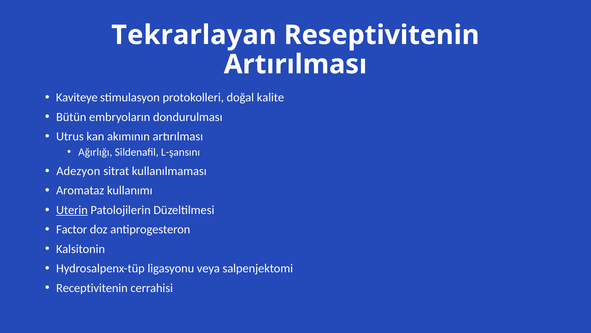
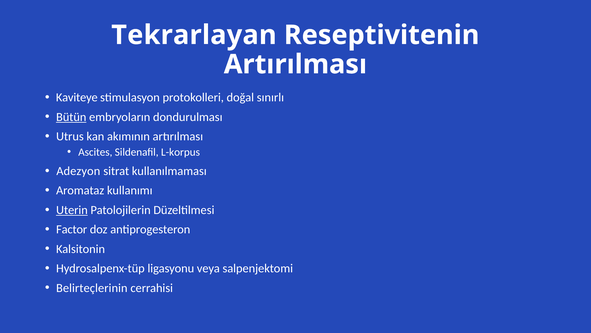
kalite: kalite -> sınırlı
Bütün underline: none -> present
Ağırlığı: Ağırlığı -> Ascites
L-şansını: L-şansını -> L-korpus
Receptivitenin: Receptivitenin -> Belirteçlerinin
